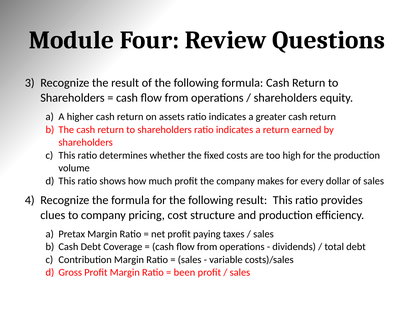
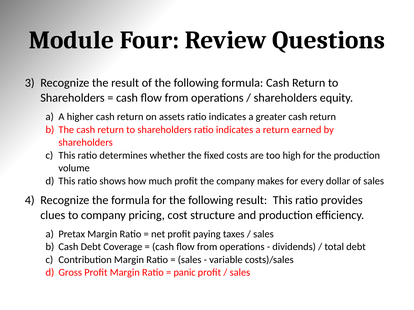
been: been -> panic
